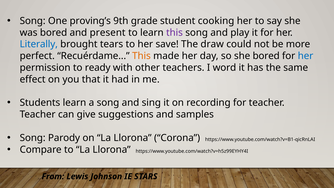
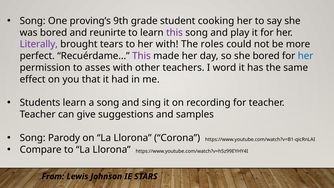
present: present -> reunirte
Literally colour: blue -> purple
her save: save -> with
draw: draw -> roles
This at (141, 56) colour: orange -> purple
ready: ready -> asses
